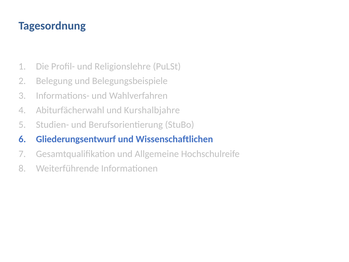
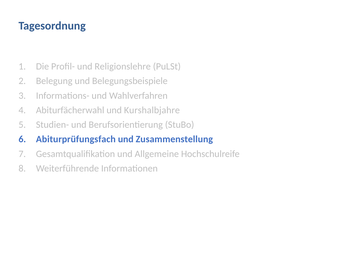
Gliederungsentwurf: Gliederungsentwurf -> Abiturprüfungsfach
Wissenschaftlichen: Wissenschaftlichen -> Zusammenstellung
